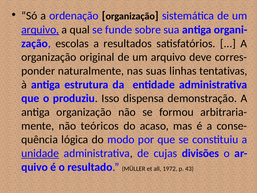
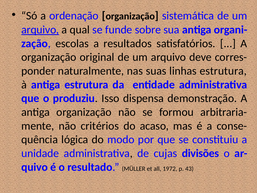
linhas tentativas: tentativas -> estrutura
teóricos: teóricos -> critérios
unidade underline: present -> none
